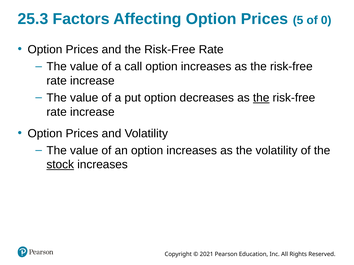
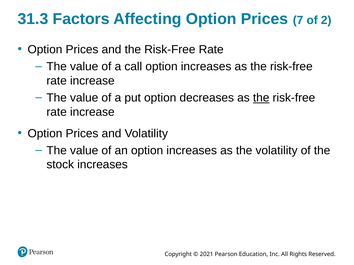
25.3: 25.3 -> 31.3
5: 5 -> 7
0: 0 -> 2
stock underline: present -> none
